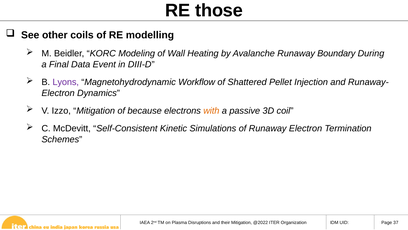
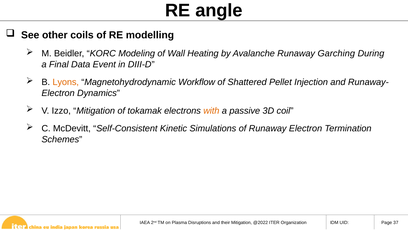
those: those -> angle
Boundary: Boundary -> Garching
Lyons colour: purple -> orange
because: because -> tokamak
